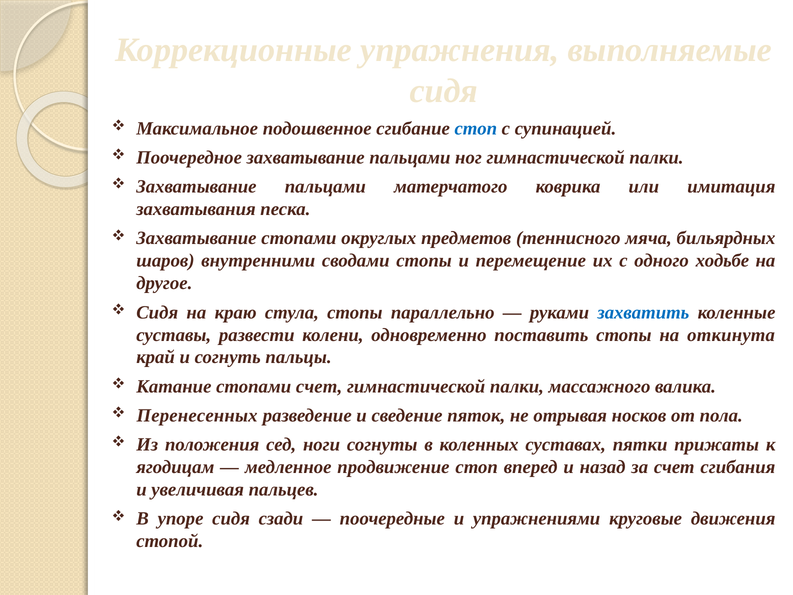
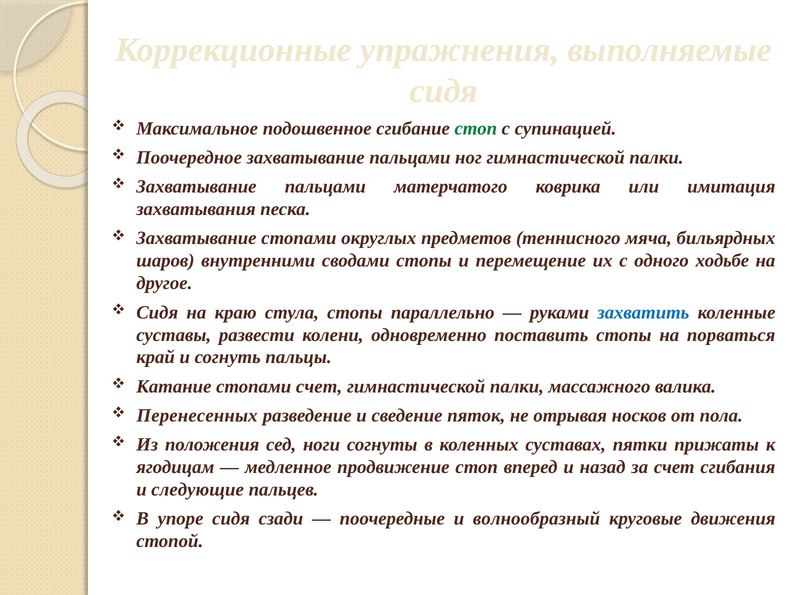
стоп at (476, 128) colour: blue -> green
откинута: откинута -> порваться
увеличивая: увеличивая -> следующие
упражнениями: упражнениями -> волнообразный
